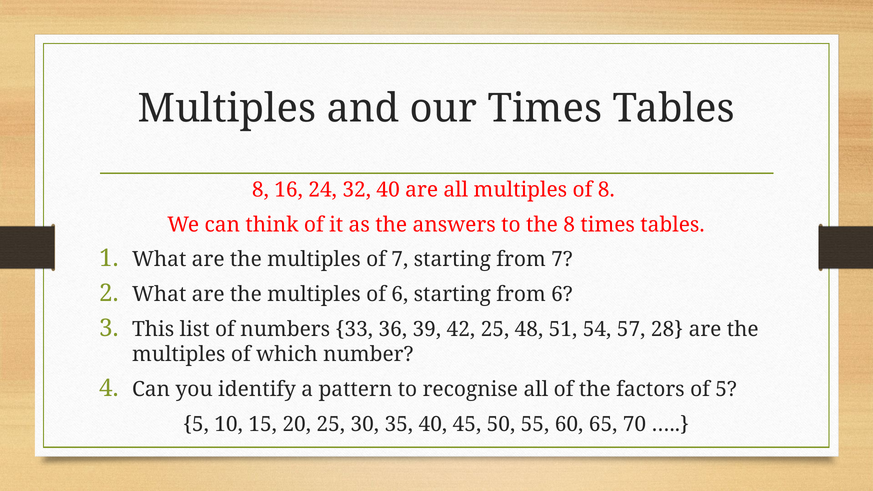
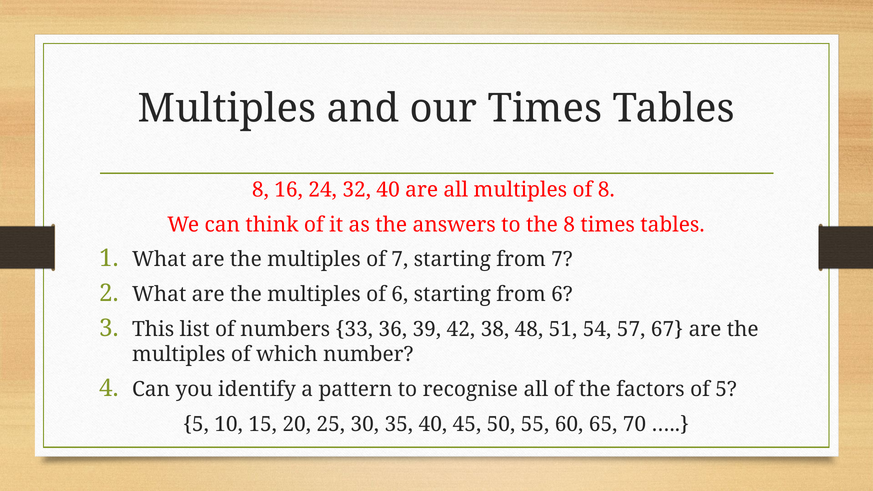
42 25: 25 -> 38
28: 28 -> 67
